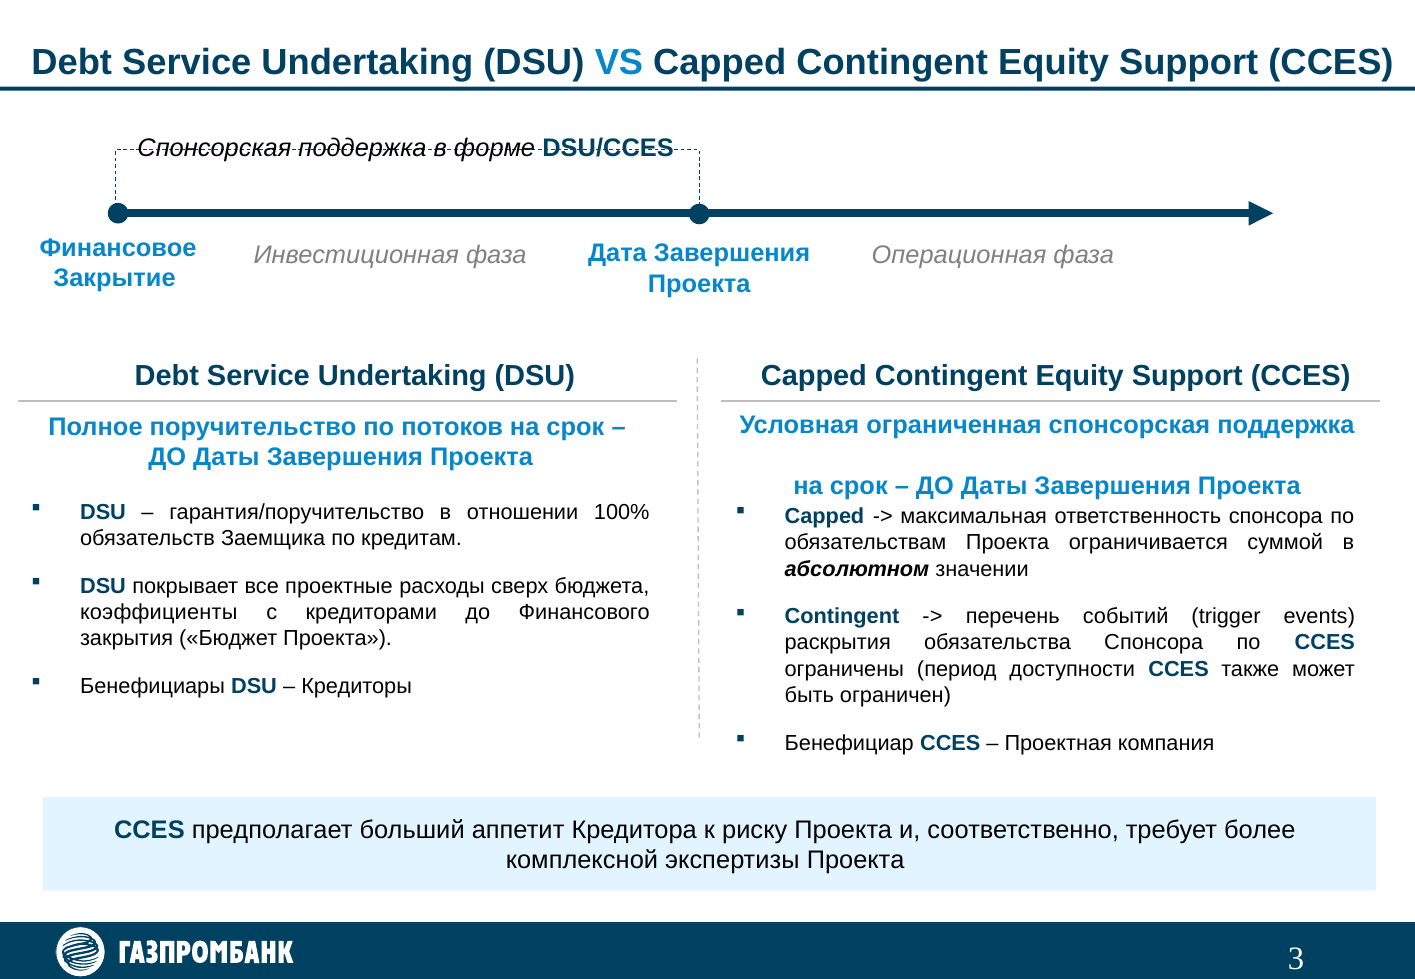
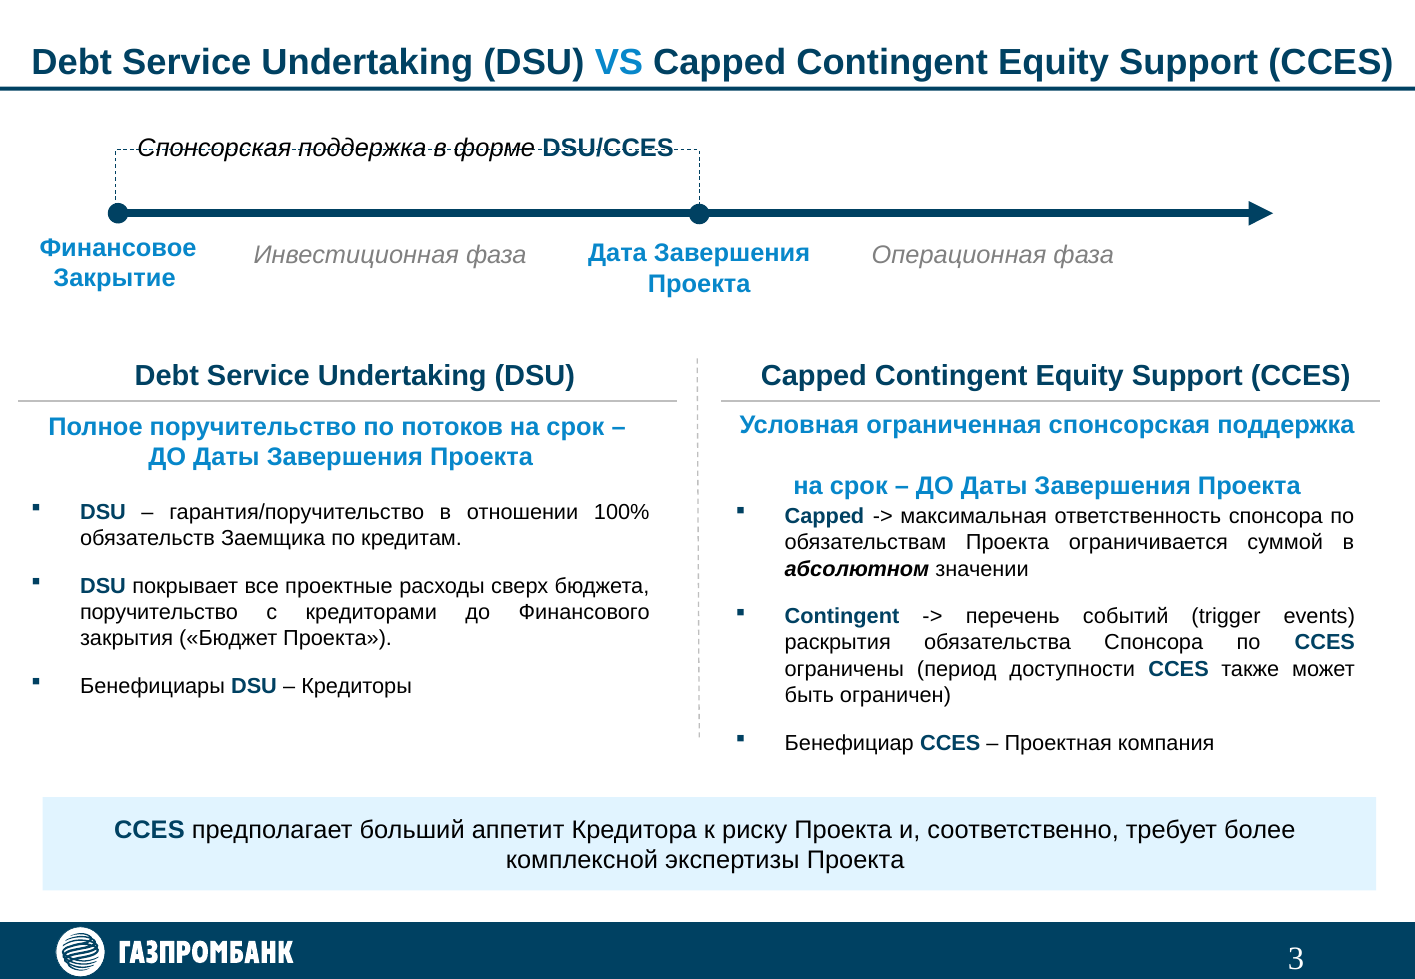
коэффициенты at (159, 613): коэффициенты -> поручительство
